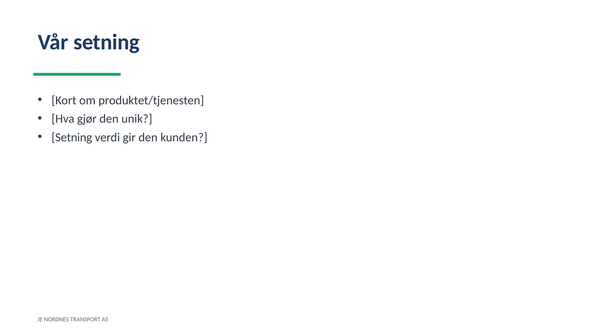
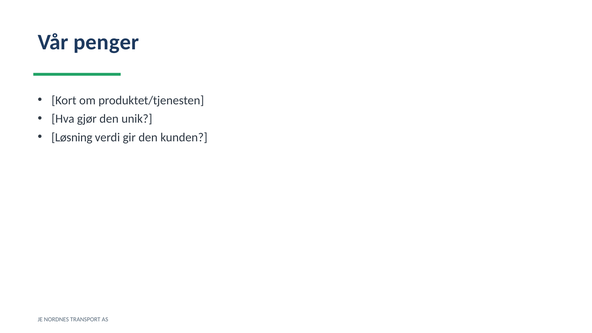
Vår setning: setning -> penger
Setning at (72, 137): Setning -> Løsning
